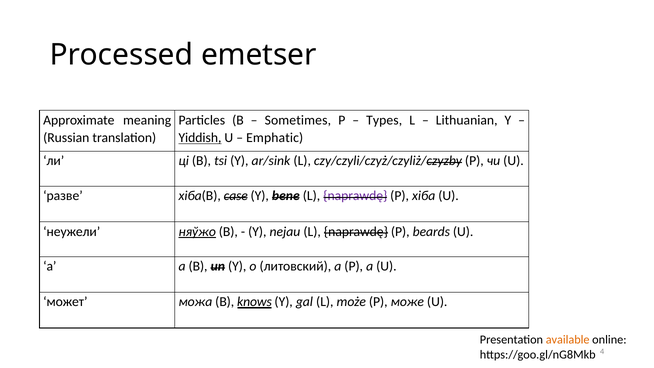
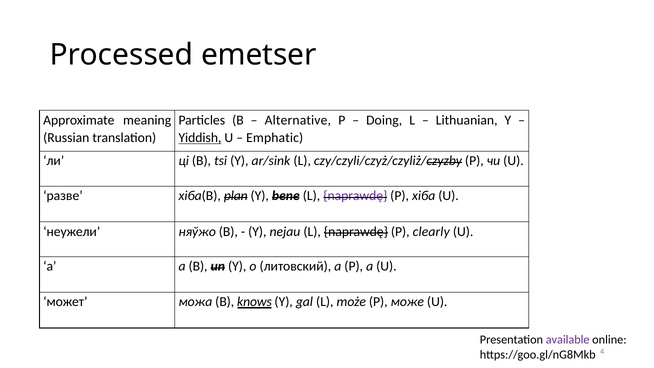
Sometimes: Sometimes -> Alternative
Types: Types -> Doing
case: case -> plan
няўжо underline: present -> none
beards: beards -> clearly
available colour: orange -> purple
